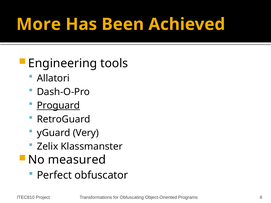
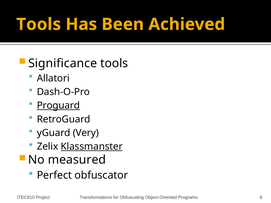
More at (39, 24): More -> Tools
Engineering: Engineering -> Significance
Klassmanster underline: none -> present
